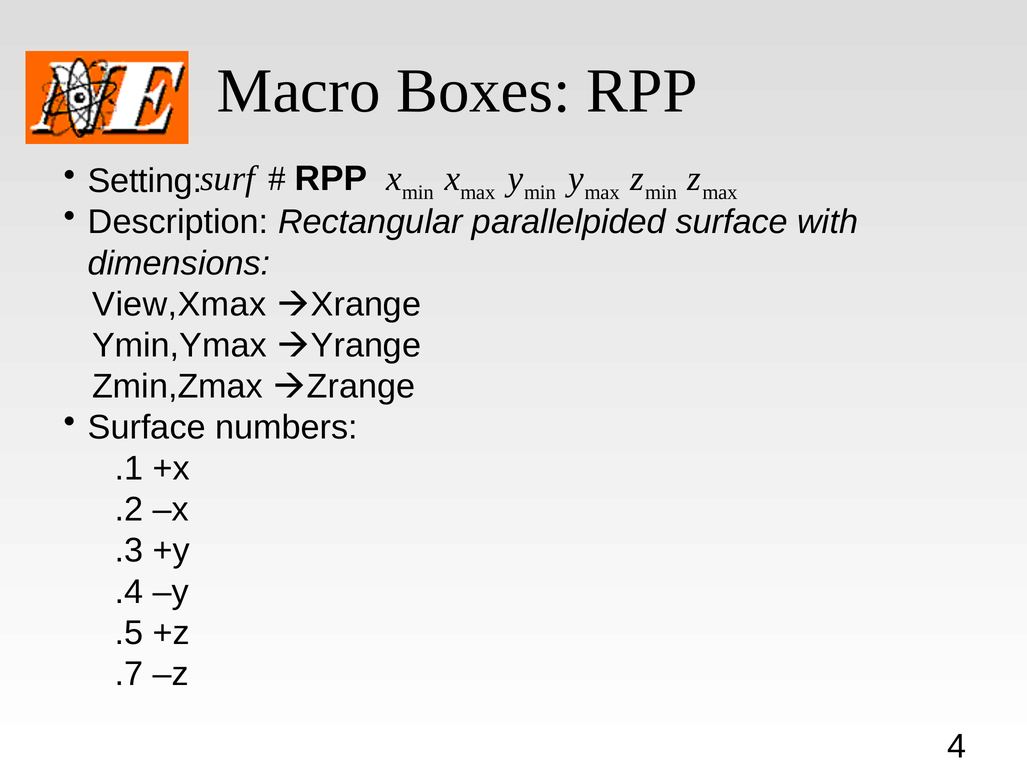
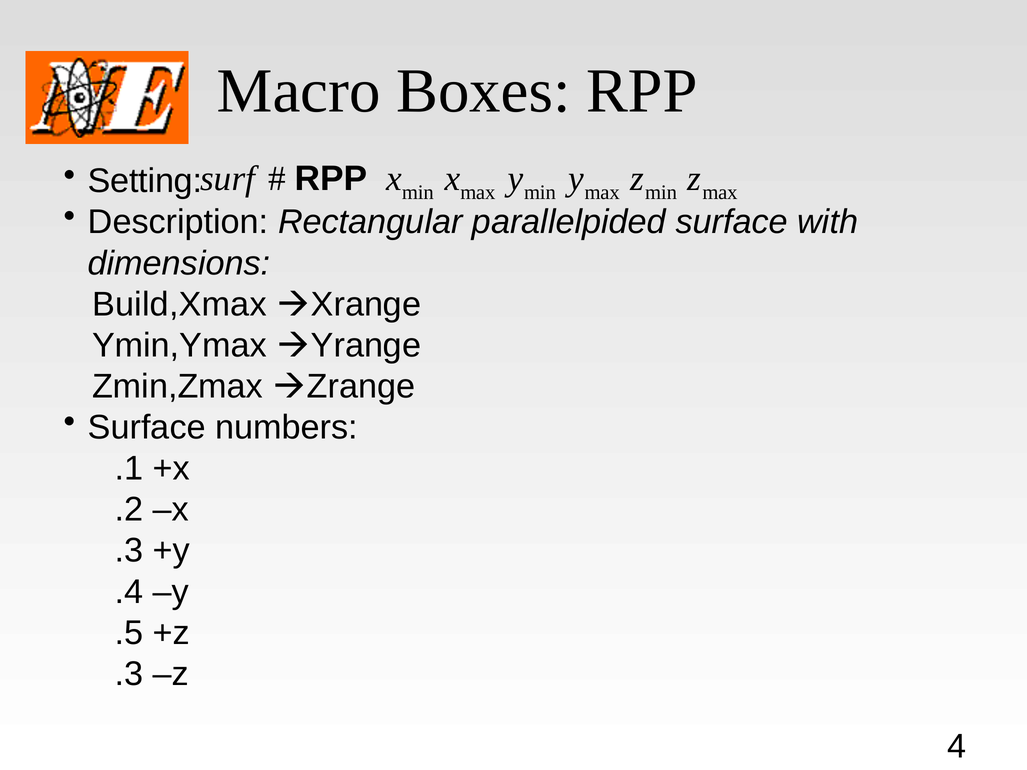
View,Xmax: View,Xmax -> Build,Xmax
.7 at (129, 674): .7 -> .3
